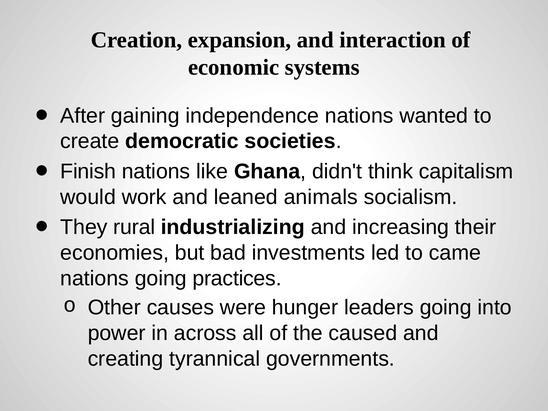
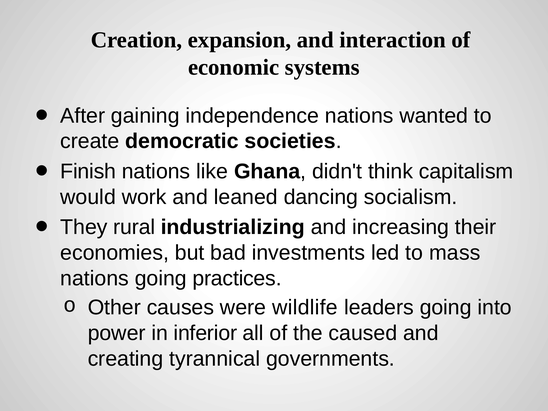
animals: animals -> dancing
came: came -> mass
hunger: hunger -> wildlife
across: across -> inferior
